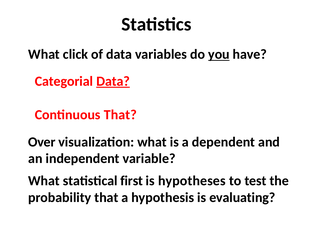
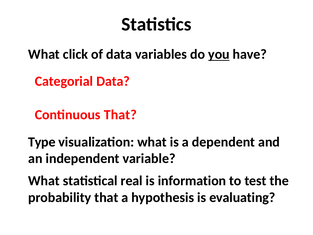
Data at (113, 81) underline: present -> none
Over: Over -> Type
first: first -> real
hypotheses: hypotheses -> information
